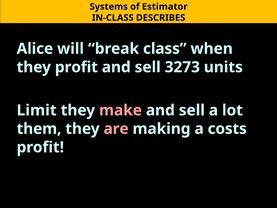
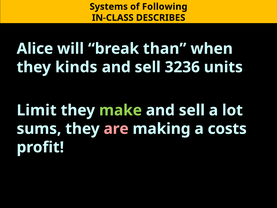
Estimator: Estimator -> Following
class: class -> than
they profit: profit -> kinds
3273: 3273 -> 3236
make colour: pink -> light green
them: them -> sums
